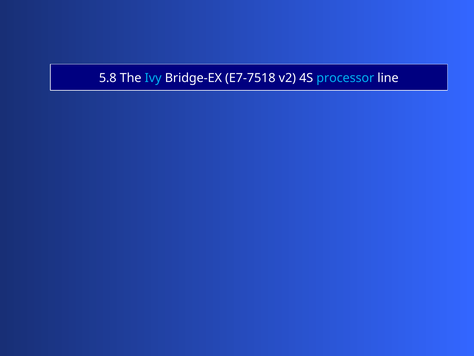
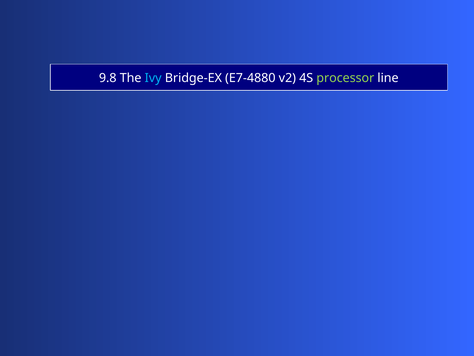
5.8: 5.8 -> 9.8
E7-7518: E7-7518 -> E7-4880
processor colour: light blue -> light green
